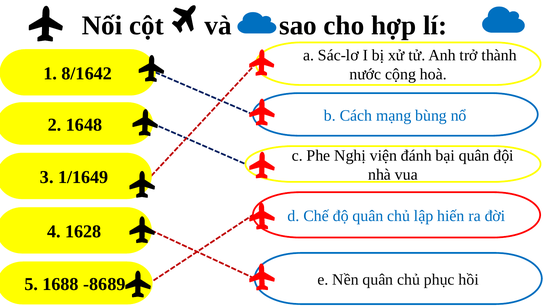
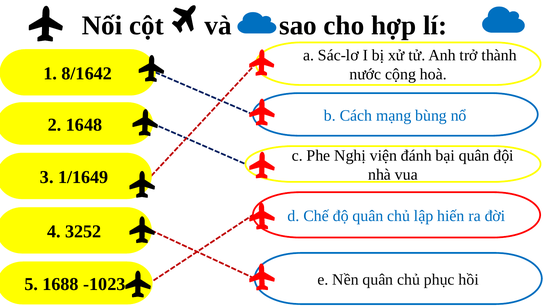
1628: 1628 -> 3252
-8689: -8689 -> -1023
